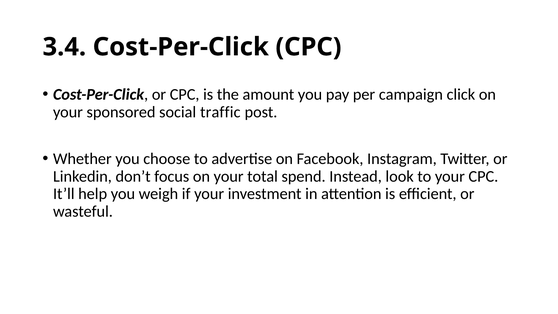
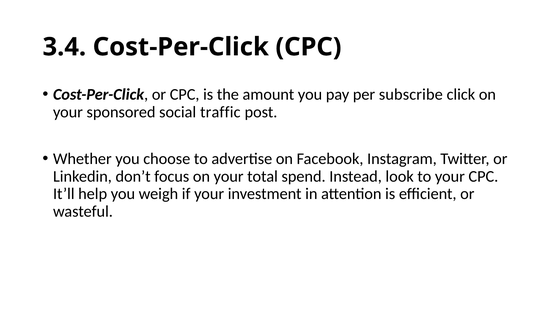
campaign: campaign -> subscribe
